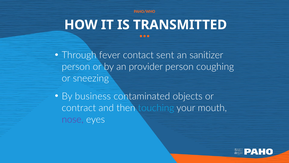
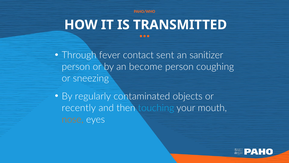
provider: provider -> become
business: business -> regularly
contract: contract -> recently
nose colour: purple -> orange
